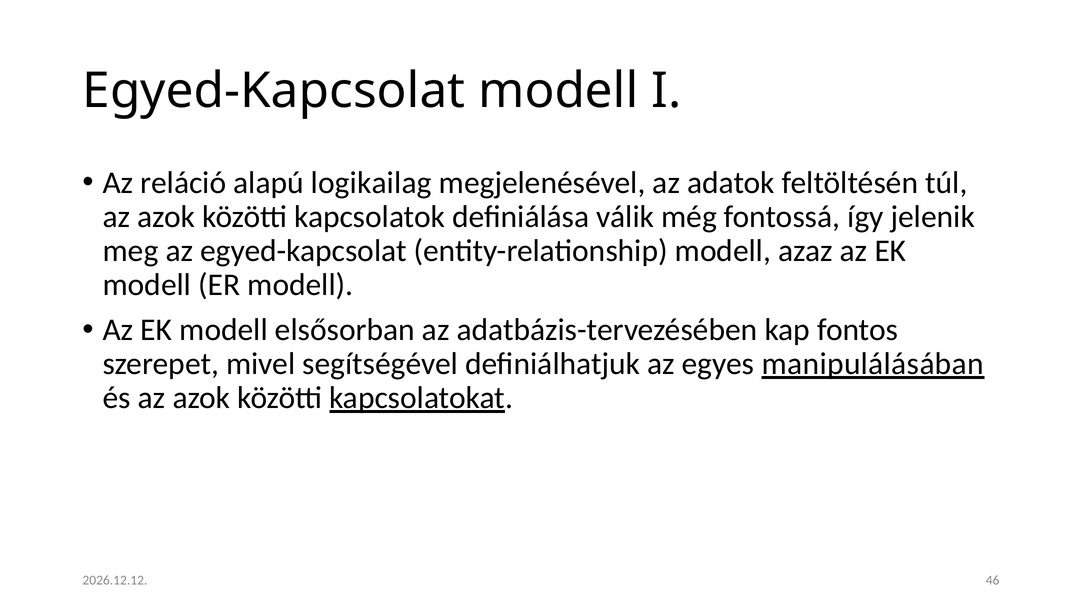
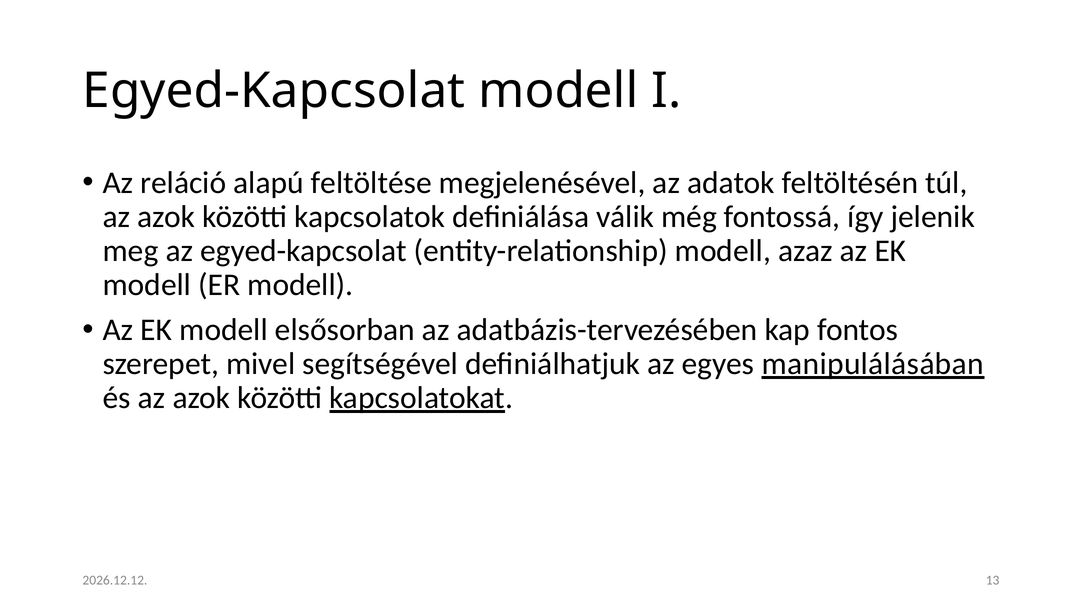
logikailag: logikailag -> feltöltése
46: 46 -> 13
